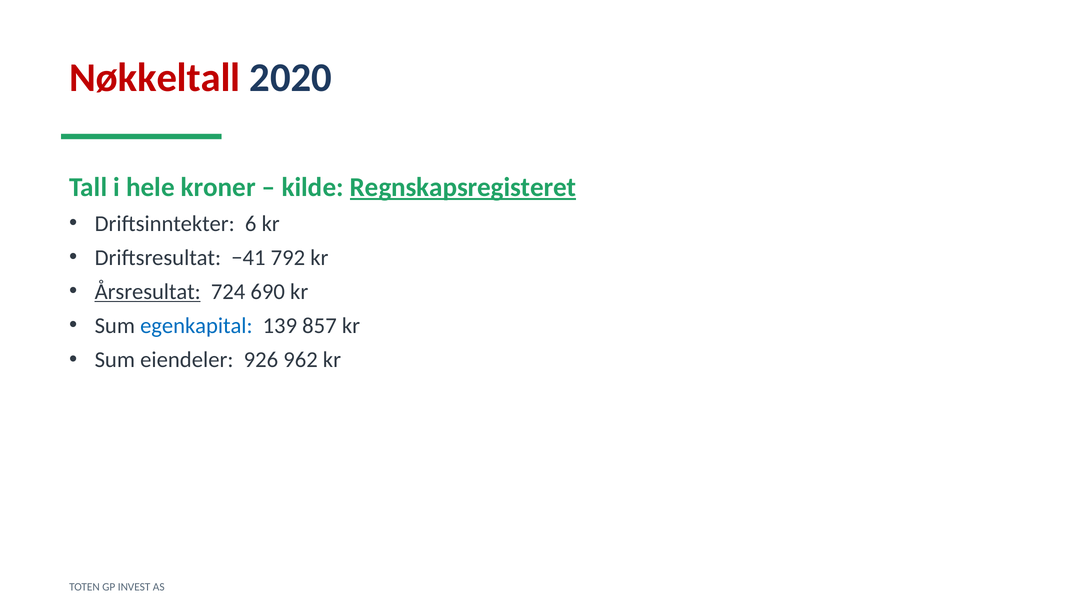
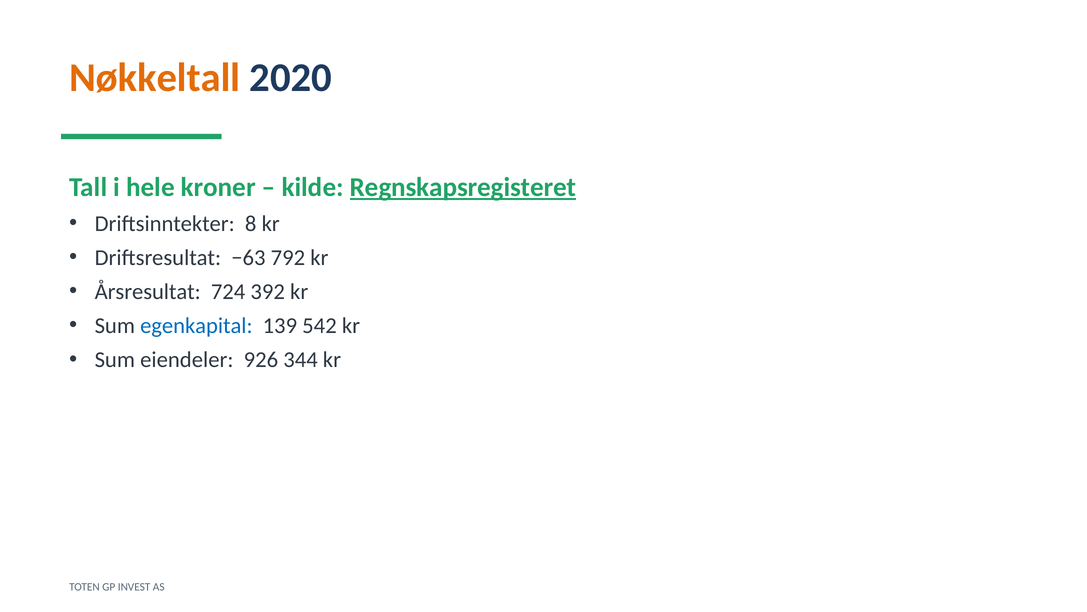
Nøkkeltall colour: red -> orange
6: 6 -> 8
−41: −41 -> −63
Årsresultat underline: present -> none
690: 690 -> 392
857: 857 -> 542
962: 962 -> 344
